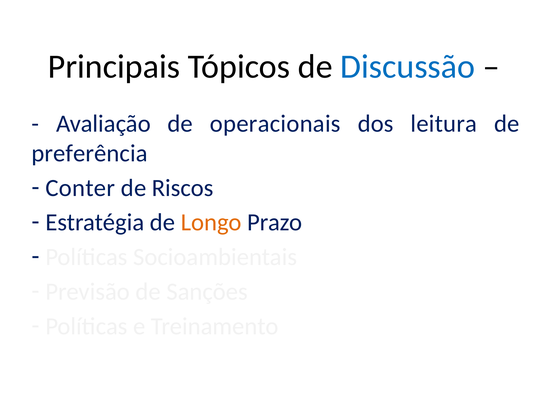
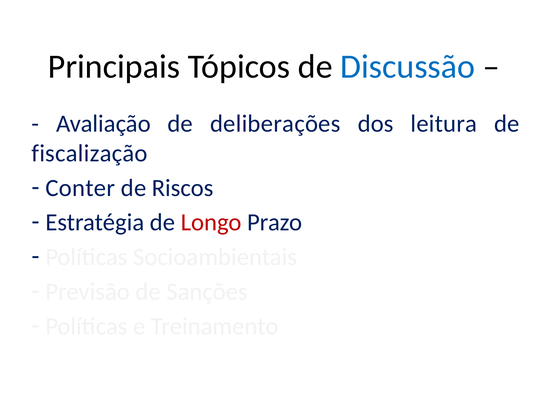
operacionais: operacionais -> deliberações
preferência: preferência -> fiscalização
Longo colour: orange -> red
